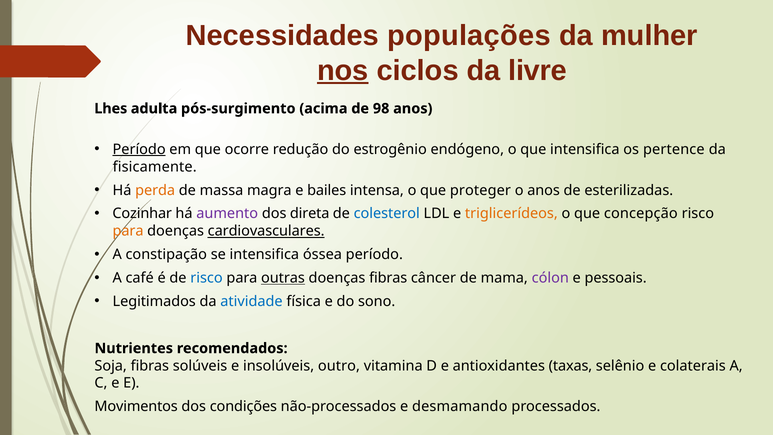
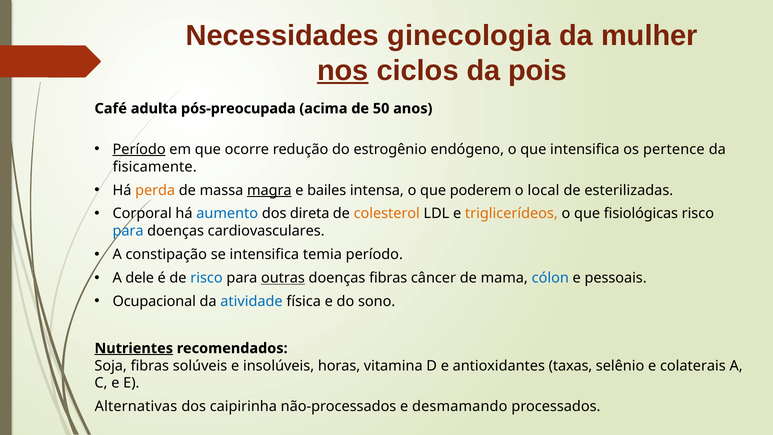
populações: populações -> ginecologia
livre: livre -> pois
Lhes: Lhes -> Café
pós-surgimento: pós-surgimento -> pós-preocupada
98: 98 -> 50
magra underline: none -> present
proteger: proteger -> poderem
o anos: anos -> local
Cozinhar: Cozinhar -> Corporal
aumento colour: purple -> blue
colesterol colour: blue -> orange
concepção: concepção -> fisiológicas
para at (128, 231) colour: orange -> blue
cardiovasculares underline: present -> none
óssea: óssea -> temia
café: café -> dele
cólon colour: purple -> blue
Legitimados: Legitimados -> Ocupacional
Nutrientes underline: none -> present
outro: outro -> horas
Movimentos: Movimentos -> Alternativas
condições: condições -> caipirinha
